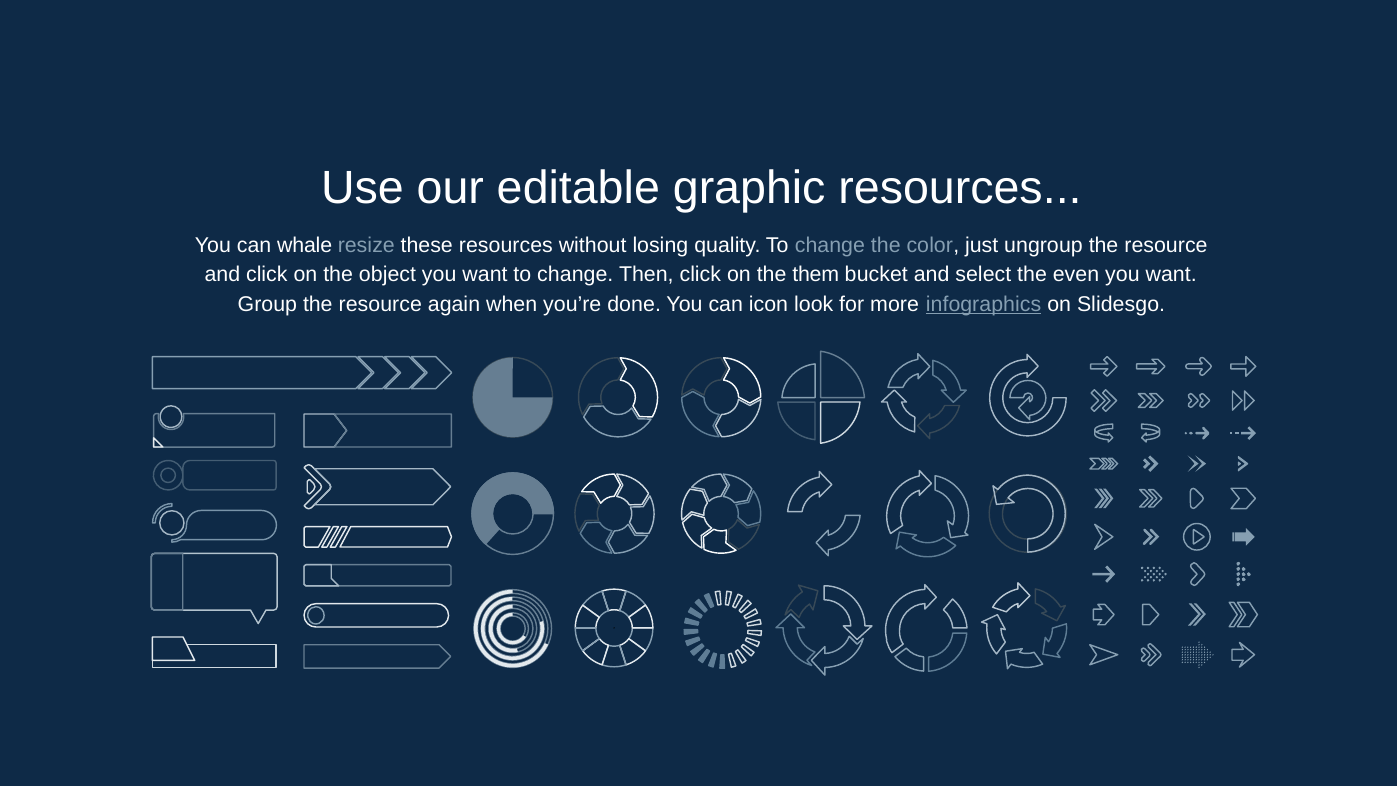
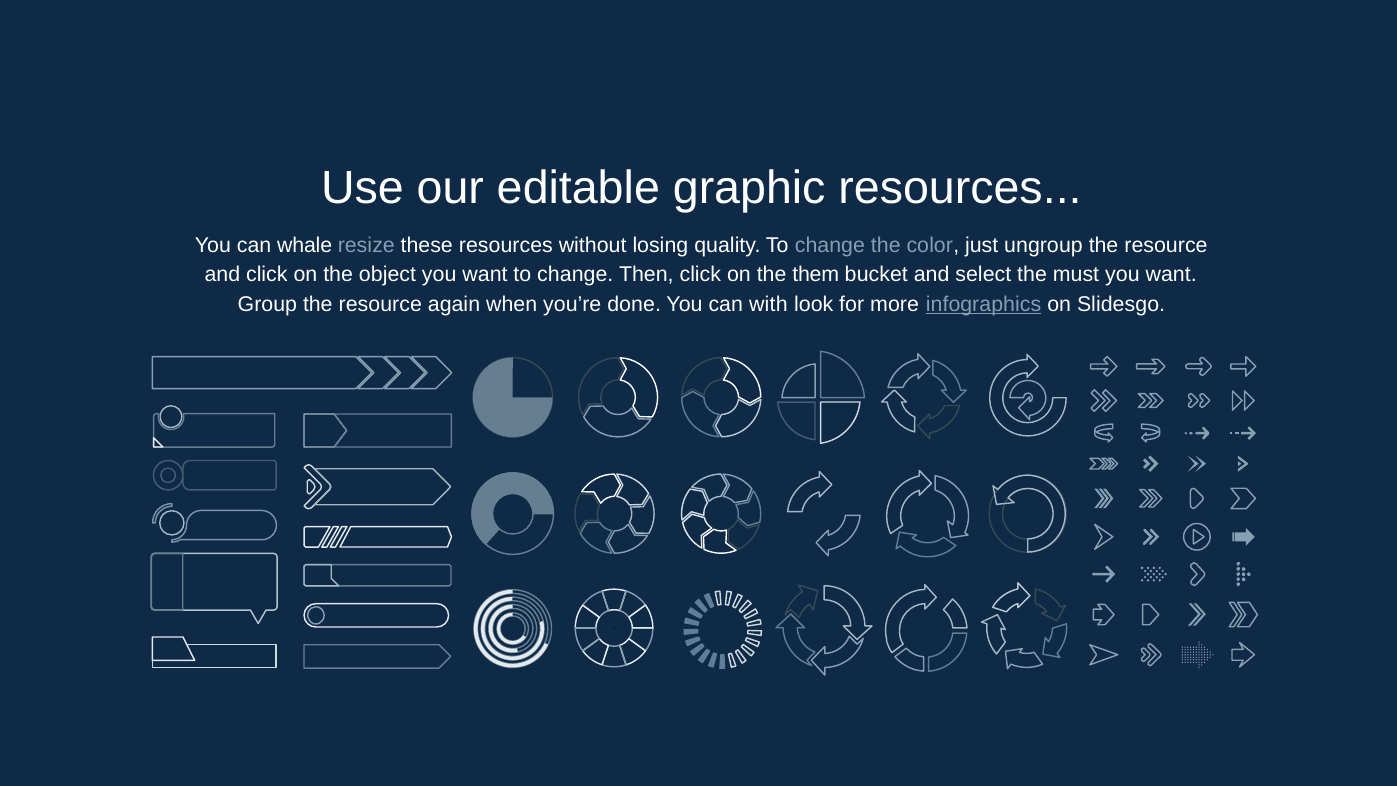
even: even -> must
icon: icon -> with
